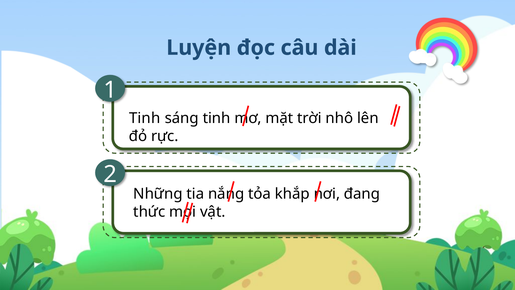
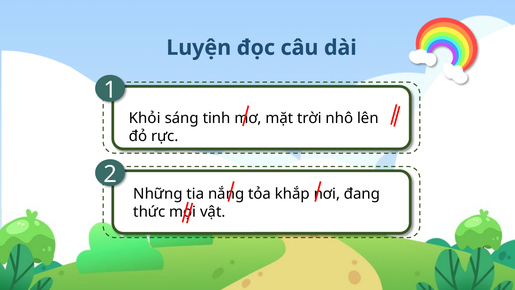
Tinh at (145, 118): Tinh -> Khỏi
